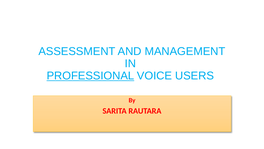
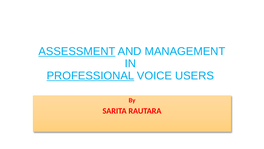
ASSESSMENT underline: none -> present
